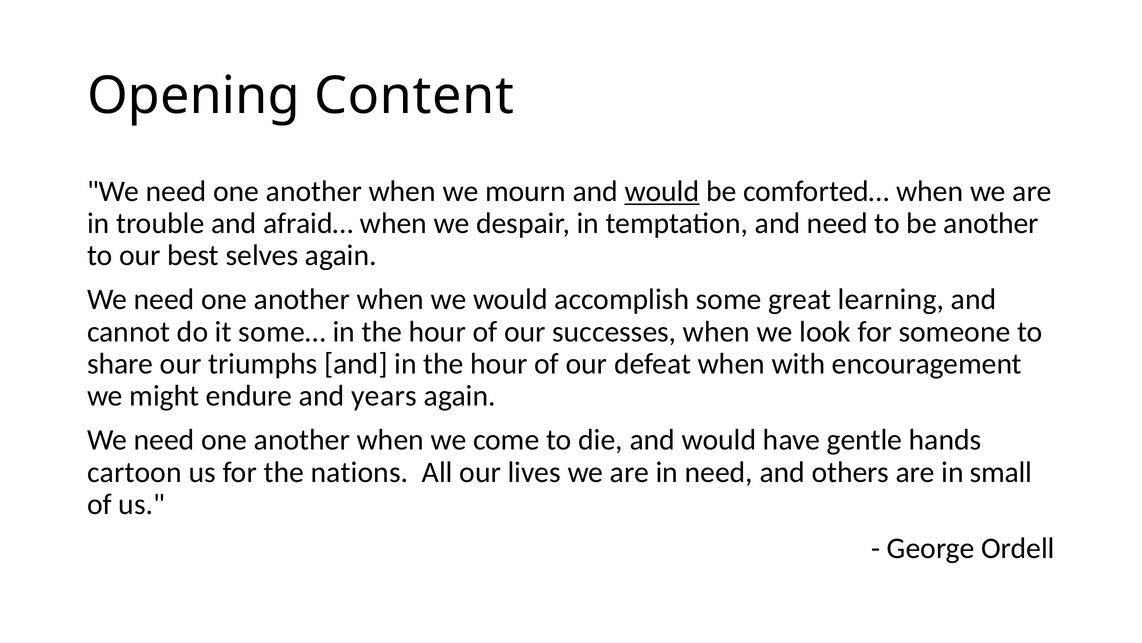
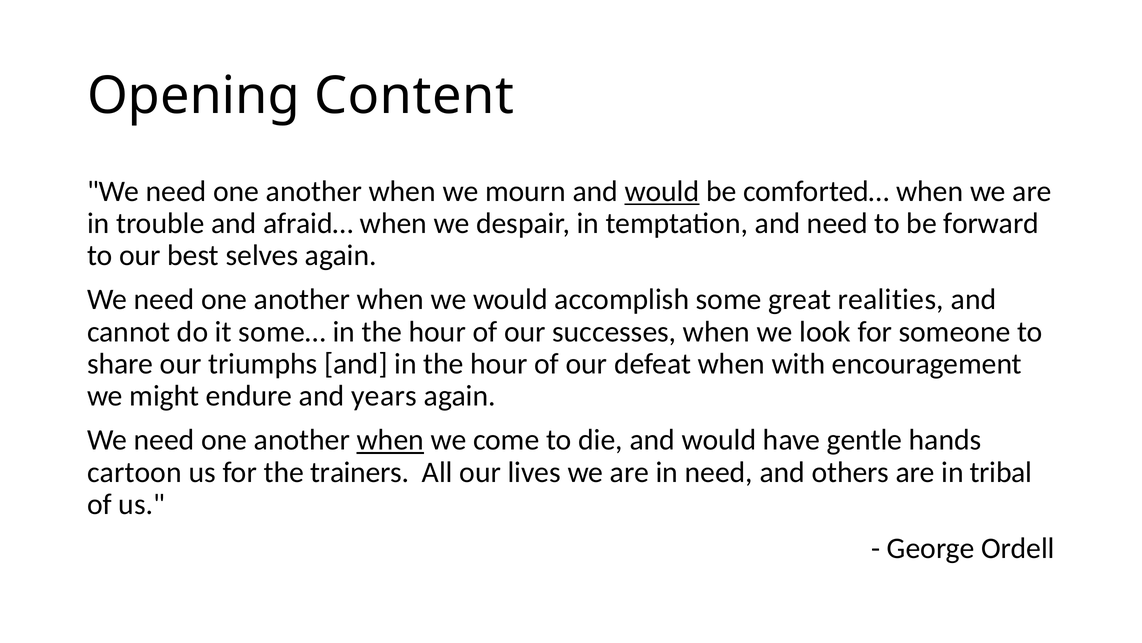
be another: another -> forward
learning: learning -> realities
when at (390, 440) underline: none -> present
nations: nations -> trainers
small: small -> tribal
